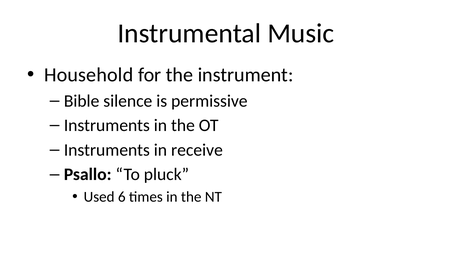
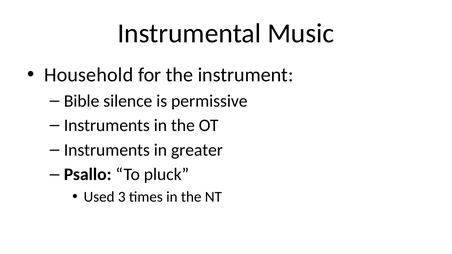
receive: receive -> greater
6: 6 -> 3
